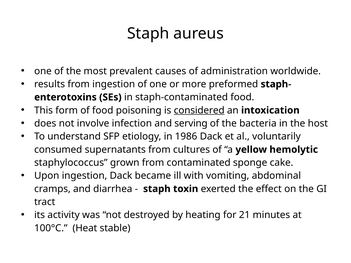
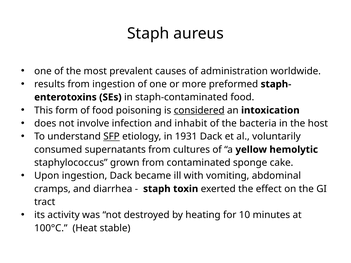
serving: serving -> inhabit
SFP underline: none -> present
1986: 1986 -> 1931
21: 21 -> 10
